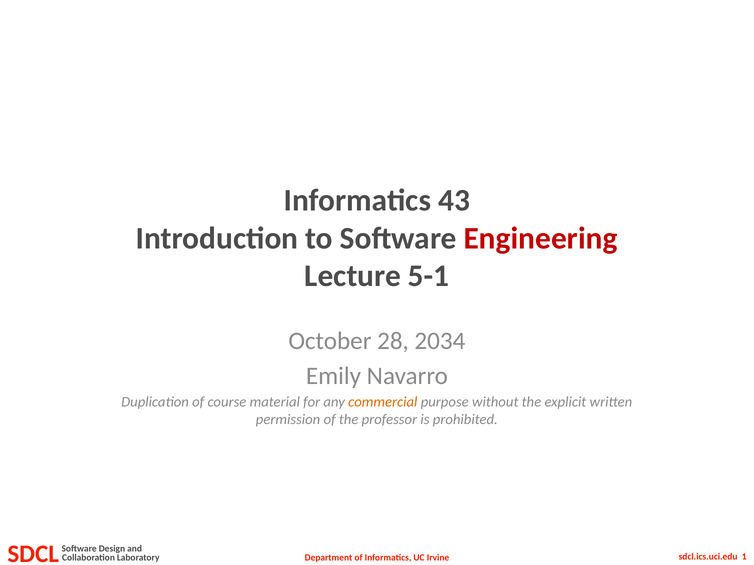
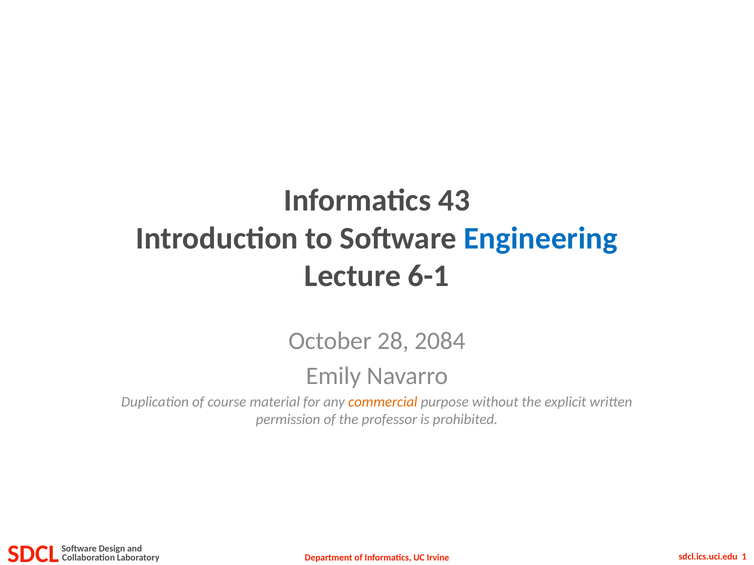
Engineering colour: red -> blue
5-1: 5-1 -> 6-1
2034: 2034 -> 2084
